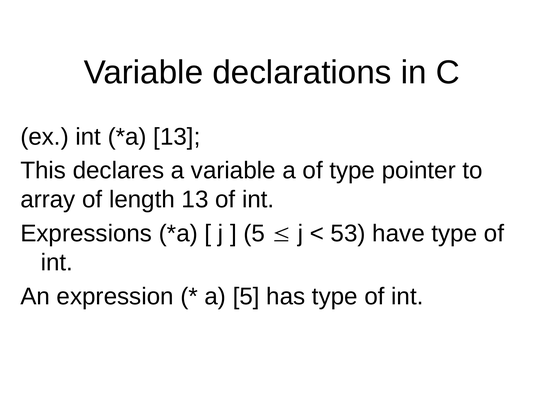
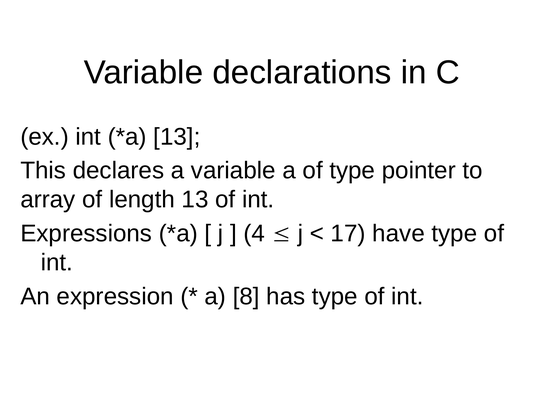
5 at (254, 234): 5 -> 4
53: 53 -> 17
a 5: 5 -> 8
